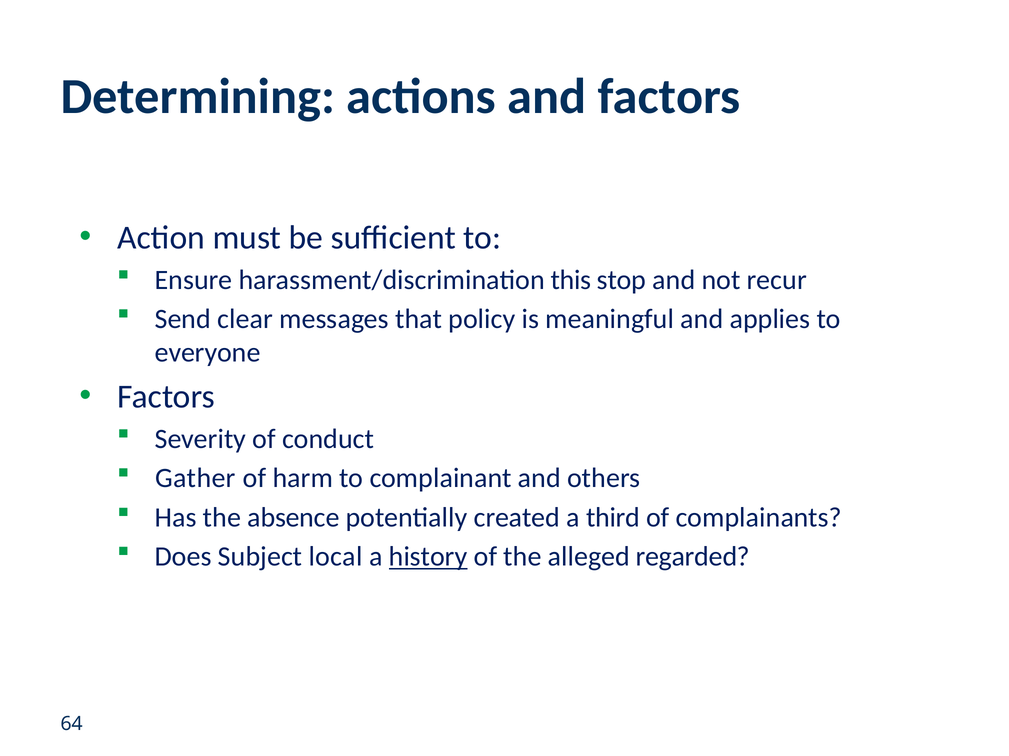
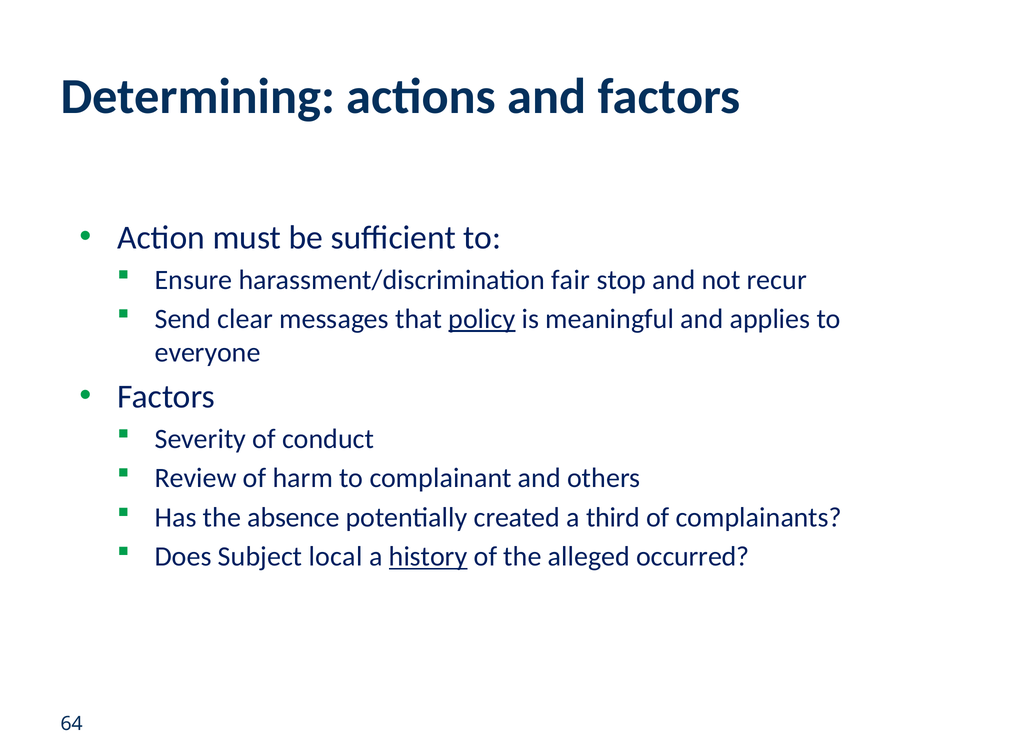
this: this -> fair
policy underline: none -> present
Gather: Gather -> Review
regarded: regarded -> occurred
